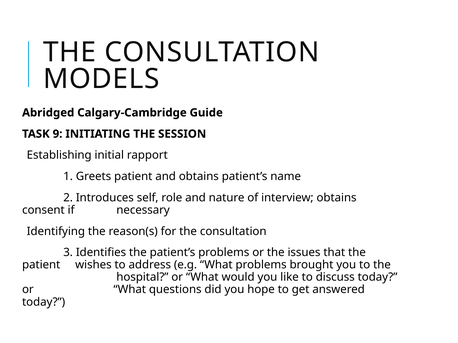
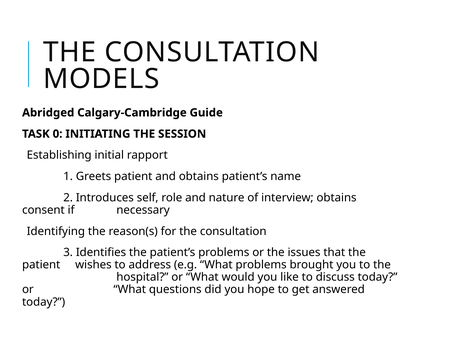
9: 9 -> 0
